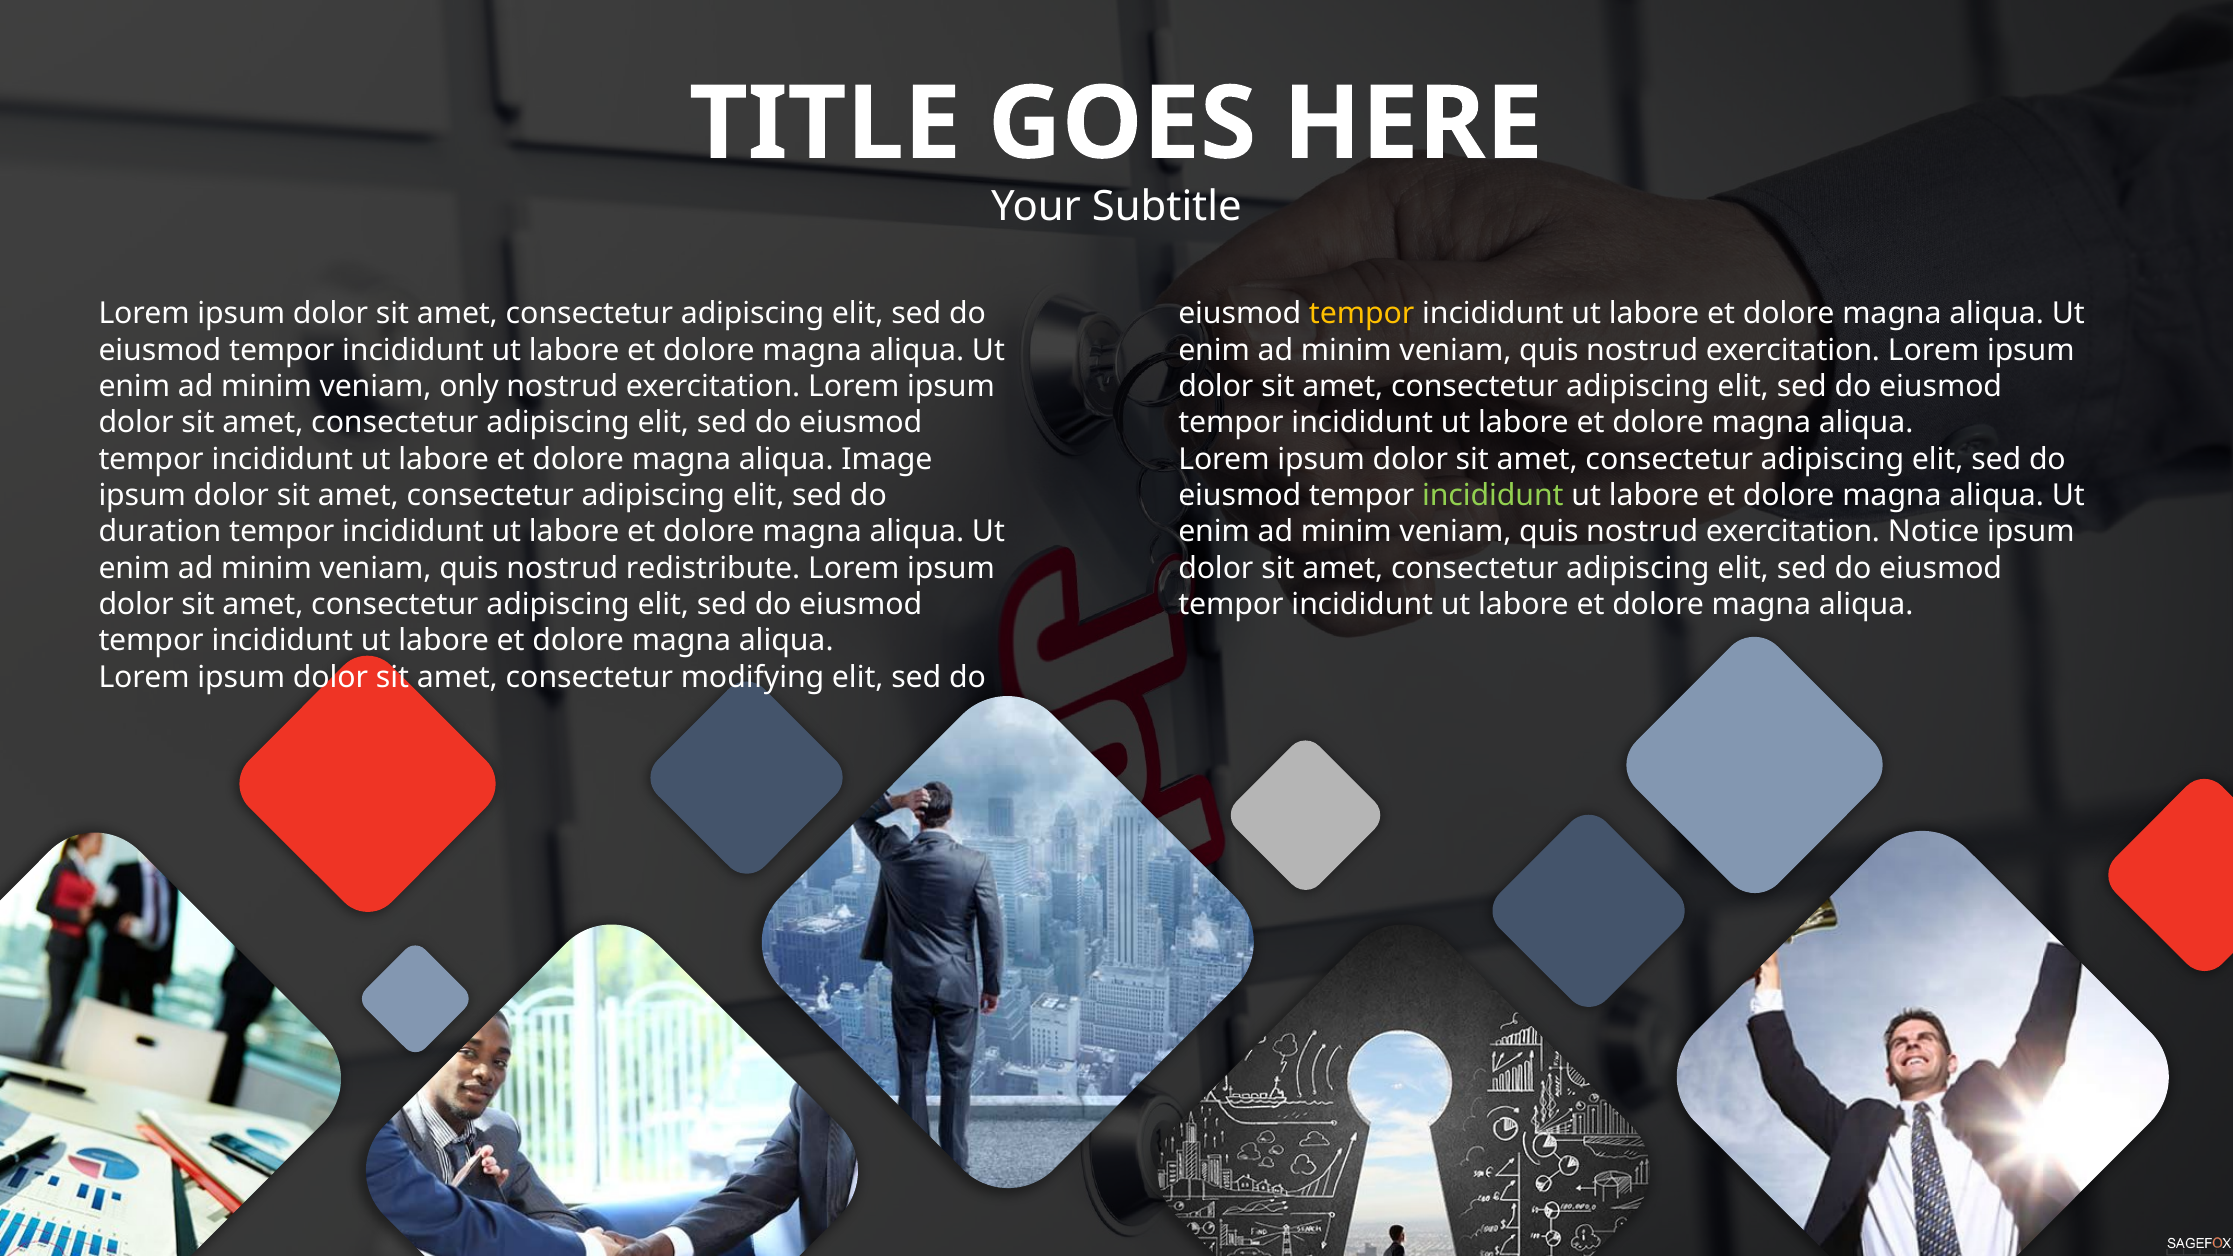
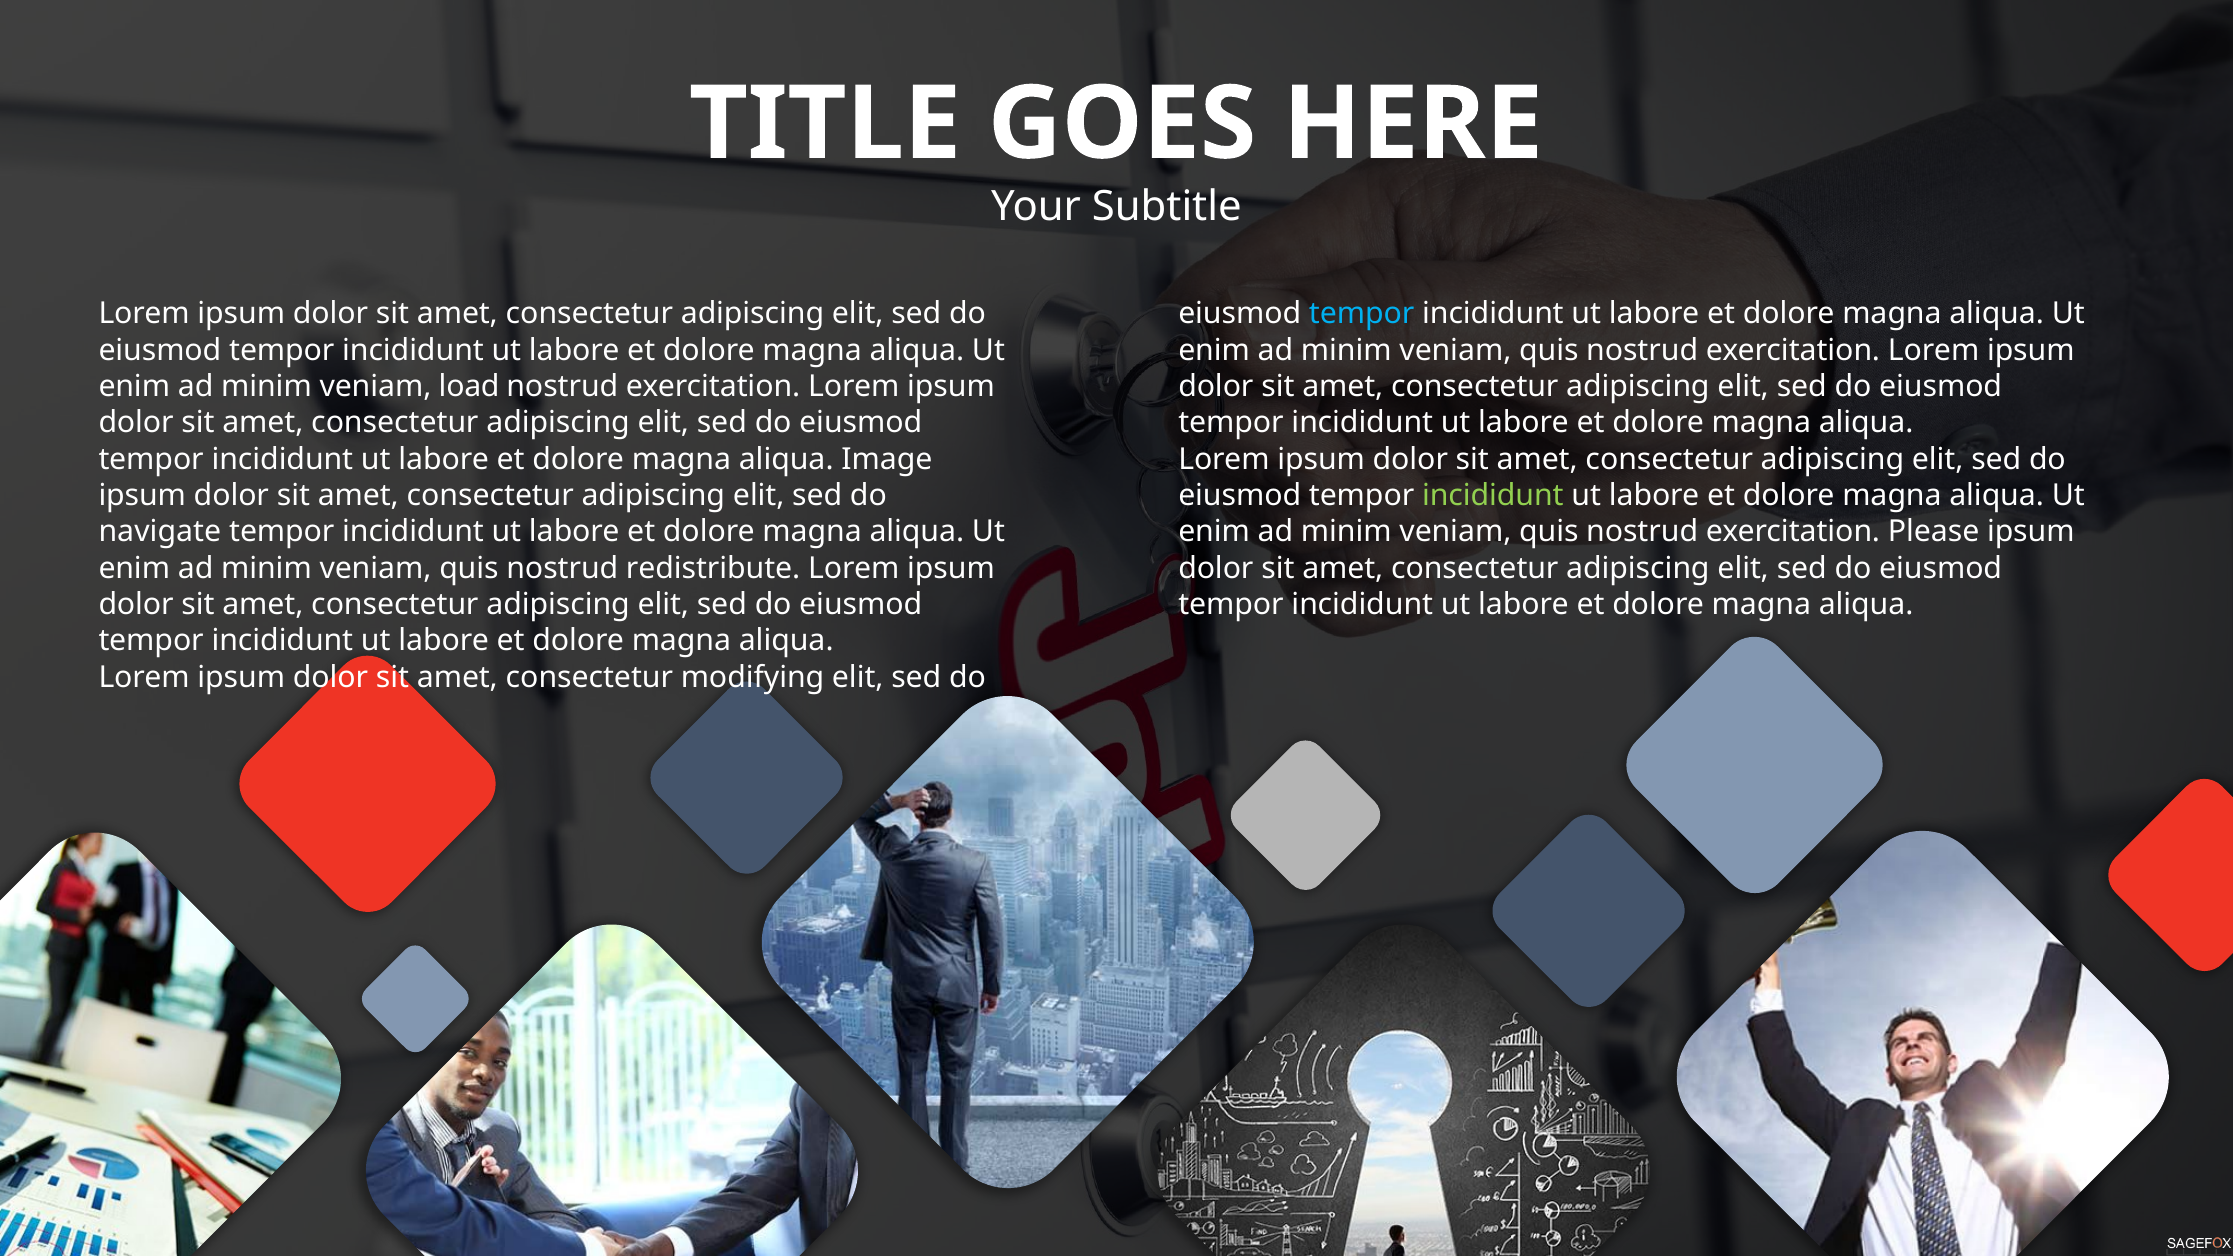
tempor at (1362, 314) colour: yellow -> light blue
only: only -> load
duration: duration -> navigate
Notice: Notice -> Please
